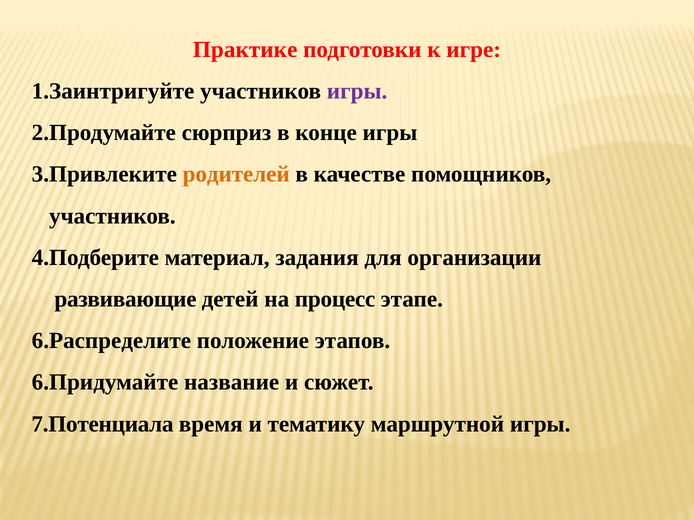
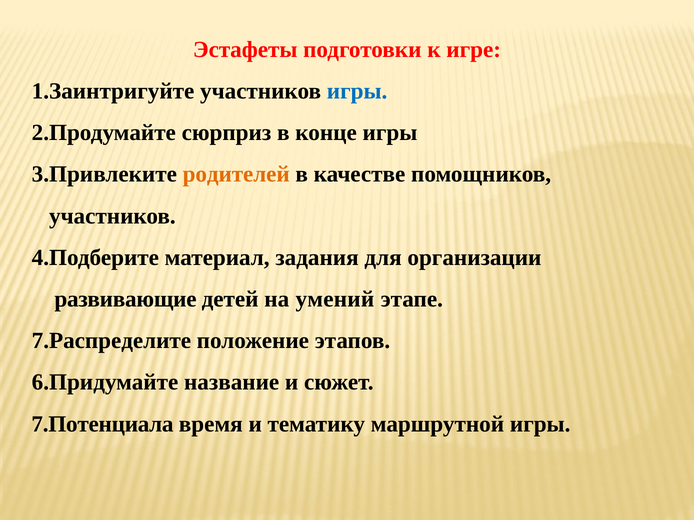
Практике: Практике -> Эстафеты
игры at (357, 91) colour: purple -> blue
процесс: процесс -> умений
6.Распределите: 6.Распределите -> 7.Распределите
